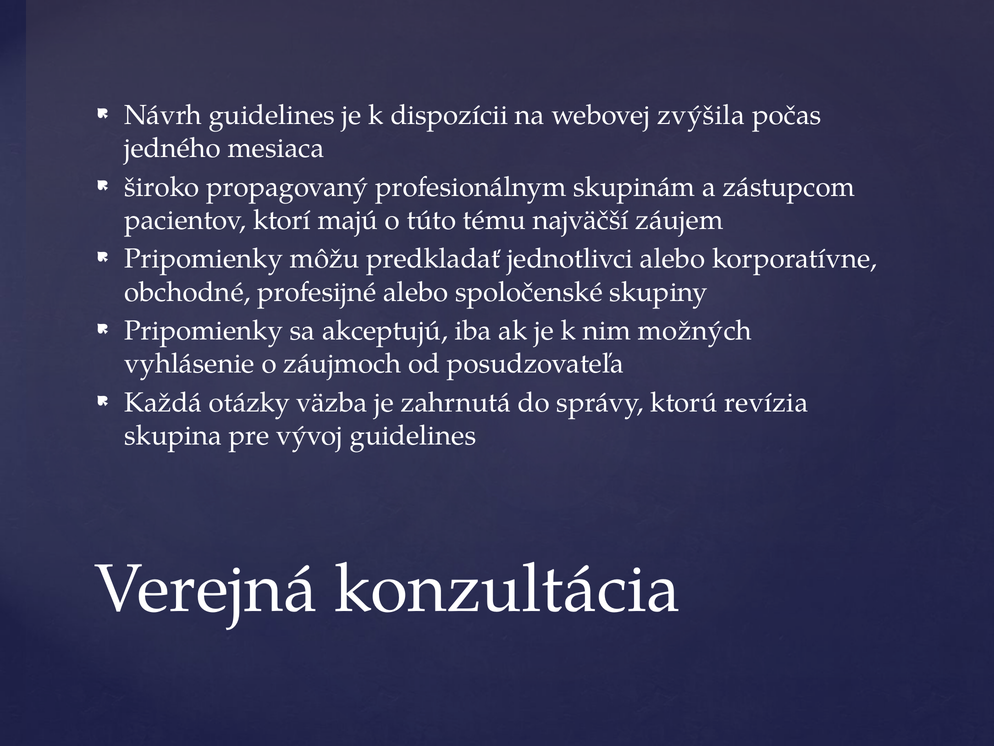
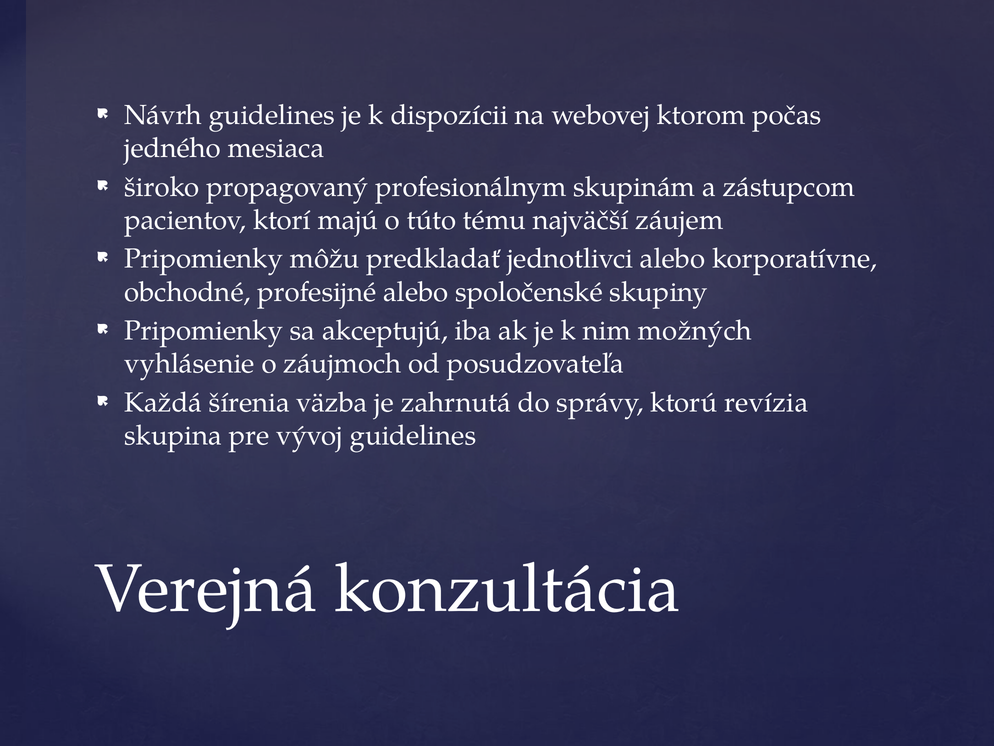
zvýšila: zvýšila -> ktorom
otázky: otázky -> šírenia
